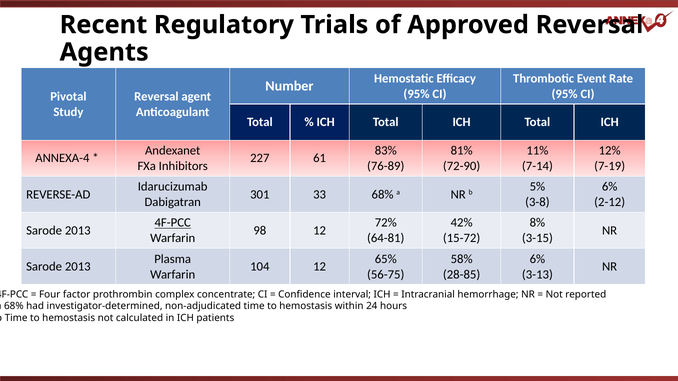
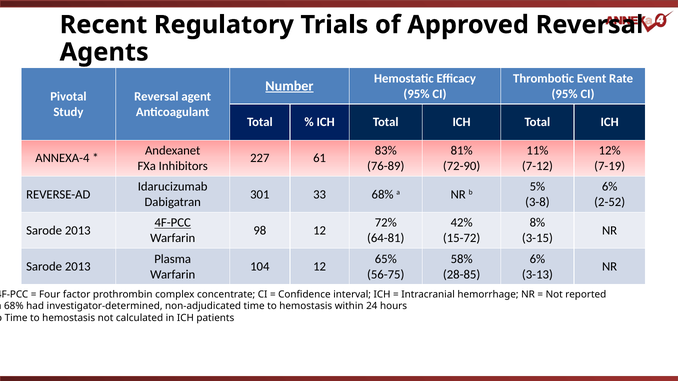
Number underline: none -> present
7-14: 7-14 -> 7-12
2-12: 2-12 -> 2-52
